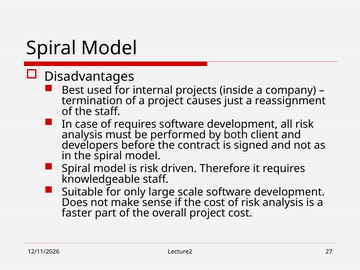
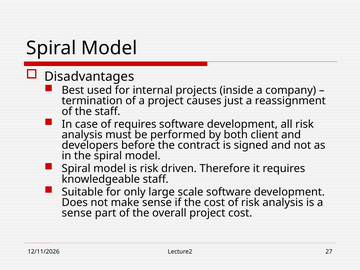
faster at (77, 213): faster -> sense
